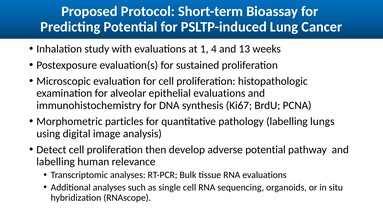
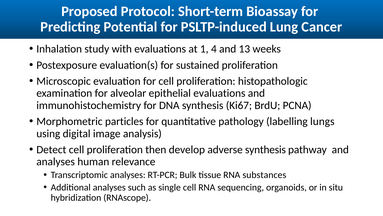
adverse potential: potential -> synthesis
labelling at (56, 161): labelling -> analyses
RNA evaluations: evaluations -> substances
